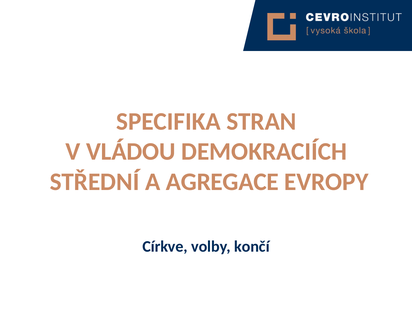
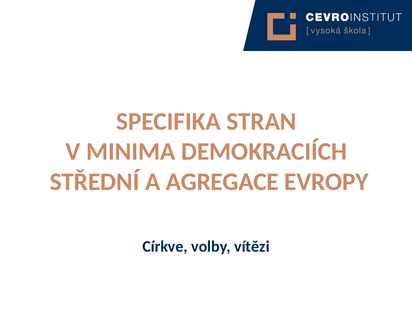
VLÁDOU: VLÁDOU -> MINIMA
končí: končí -> vítězi
